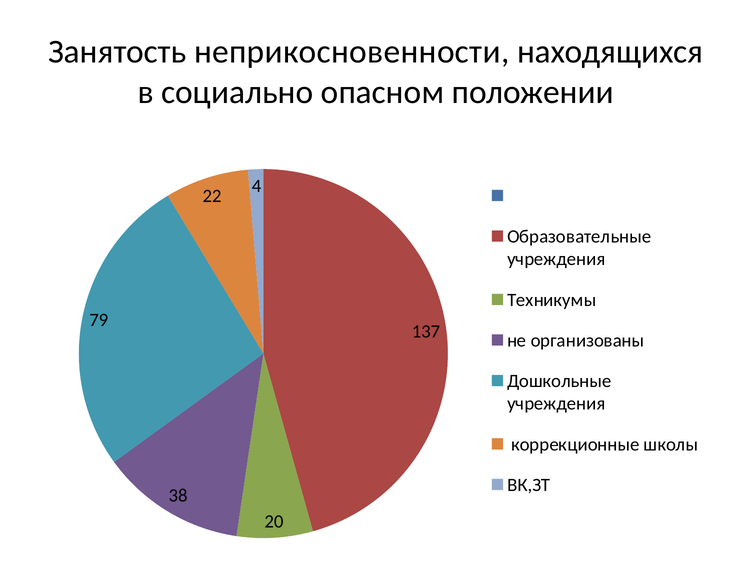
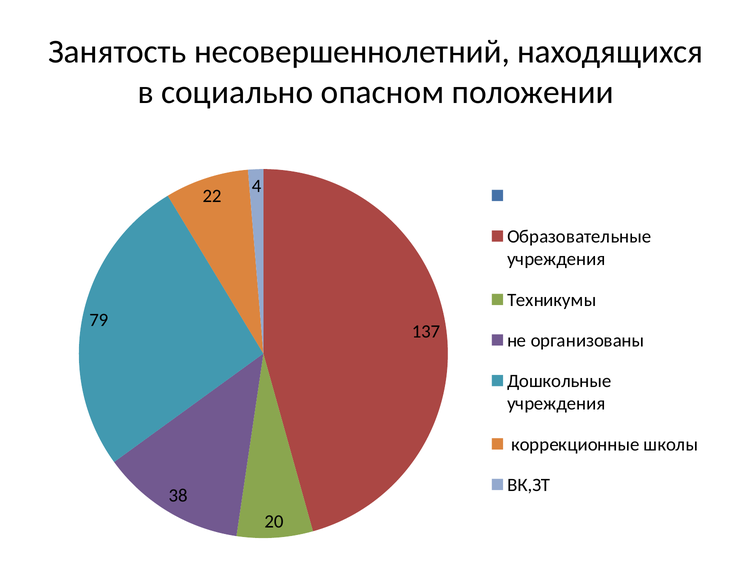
неприкосновенности: неприкосновенности -> несовершеннолетний
